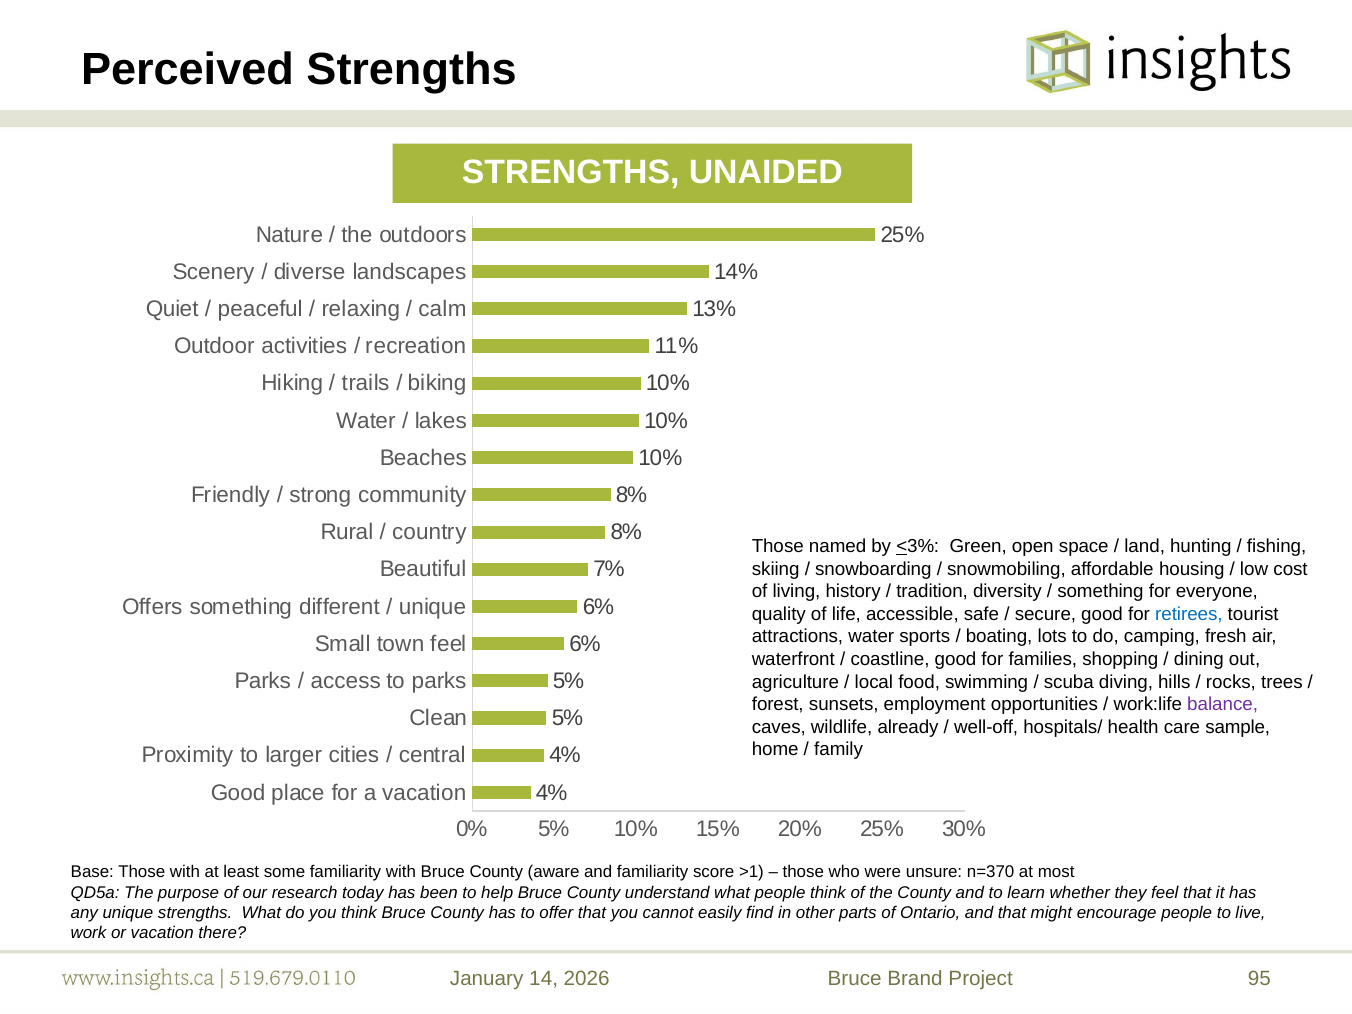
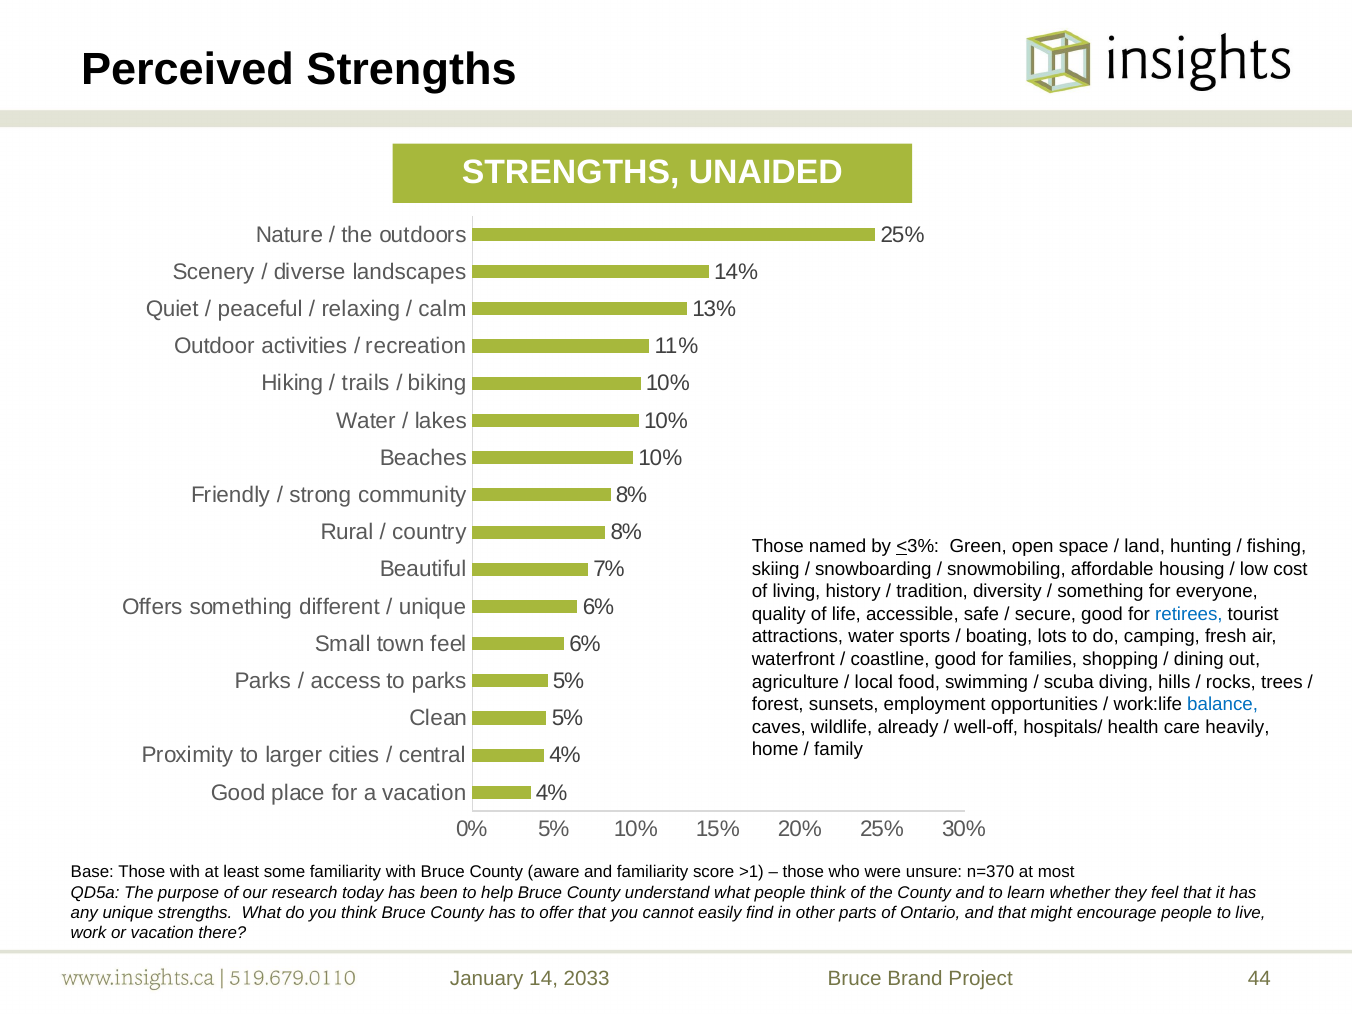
balance colour: purple -> blue
sample: sample -> heavily
2026: 2026 -> 2033
95: 95 -> 44
